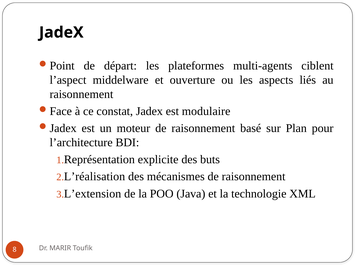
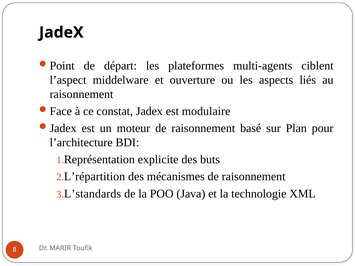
L’réalisation: L’réalisation -> L’répartition
L’extension: L’extension -> L’standards
